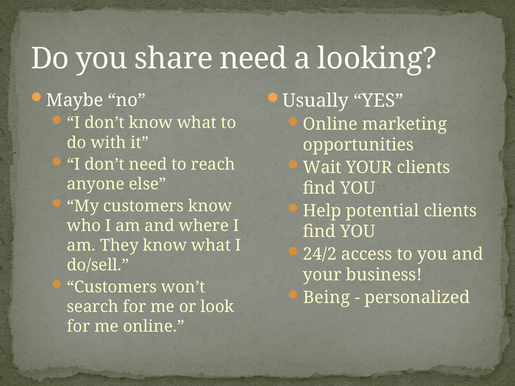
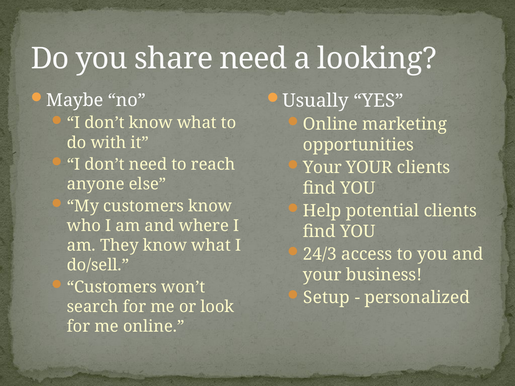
Wait at (322, 168): Wait -> Your
24/2: 24/2 -> 24/3
Being: Being -> Setup
